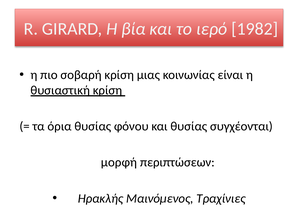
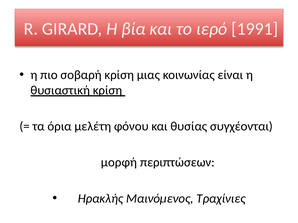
1982: 1982 -> 1991
όρια θυσίας: θυσίας -> μελέτη
